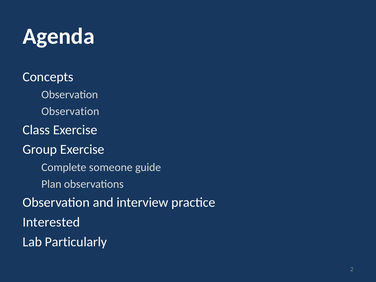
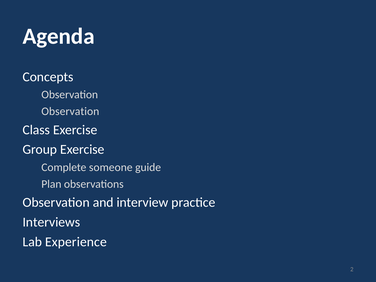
Interested: Interested -> Interviews
Particularly: Particularly -> Experience
